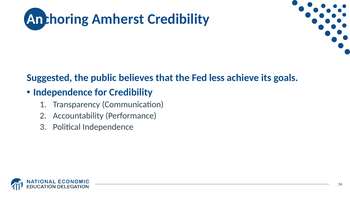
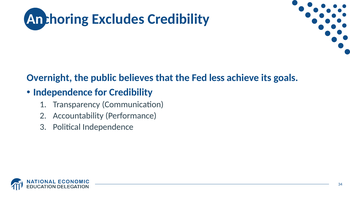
Amherst: Amherst -> Excludes
Suggested: Suggested -> Overnight
